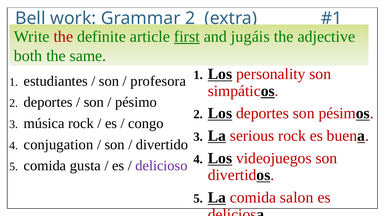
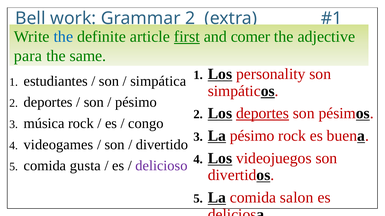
the at (63, 37) colour: red -> blue
jugáis: jugáis -> comer
both: both -> para
profesora: profesora -> simpática
deportes at (263, 114) underline: none -> present
La serious: serious -> pésimo
conjugation: conjugation -> videogames
